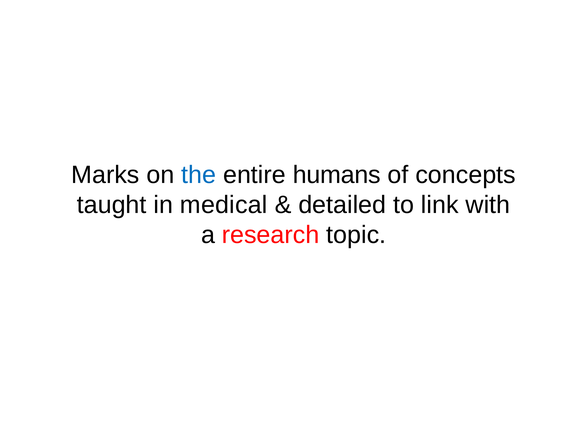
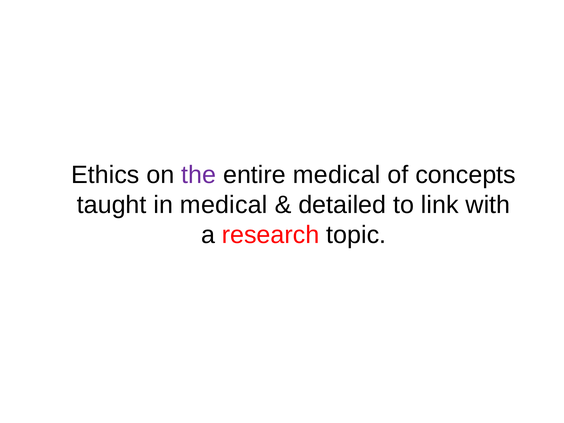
Marks: Marks -> Ethics
the colour: blue -> purple
entire humans: humans -> medical
